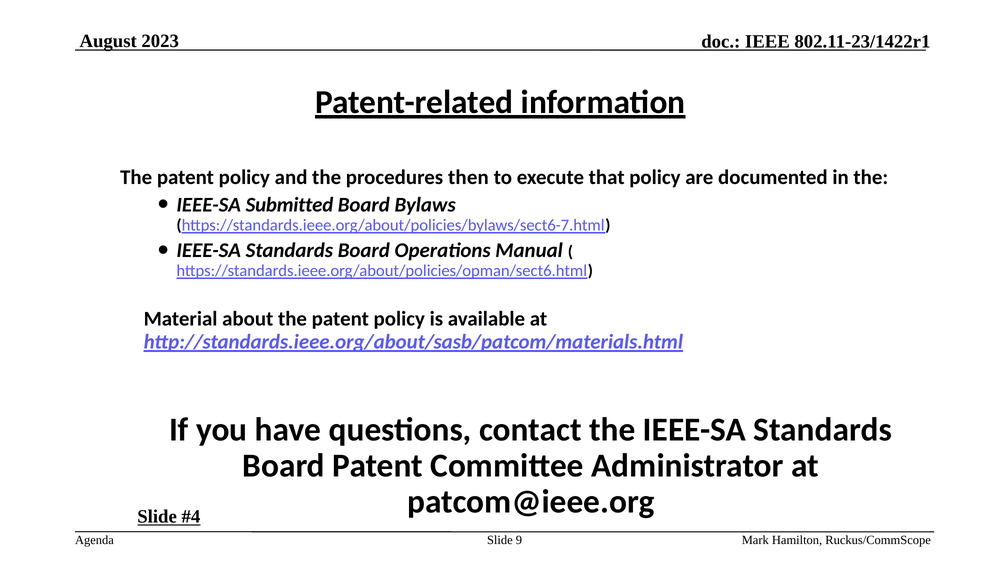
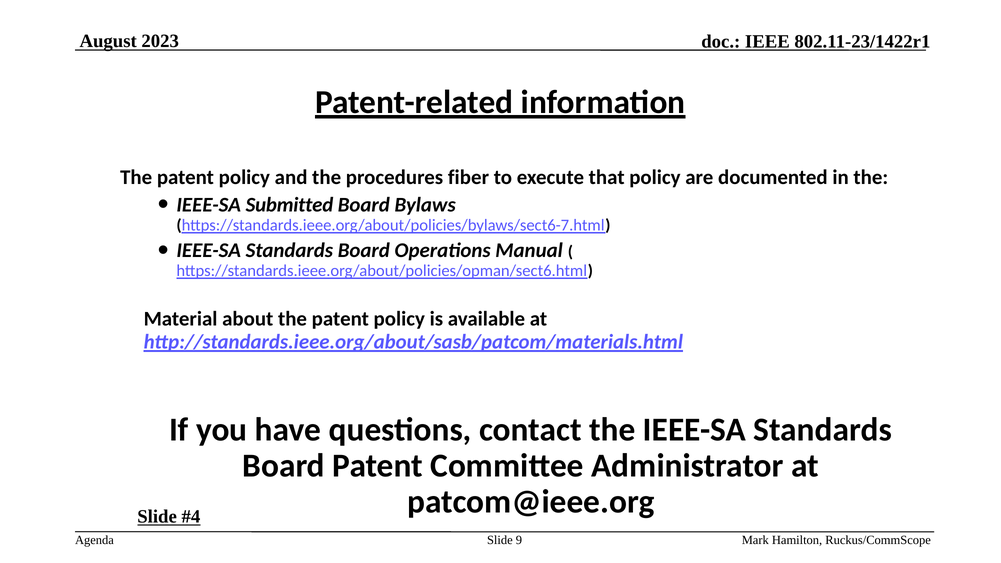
then: then -> fiber
